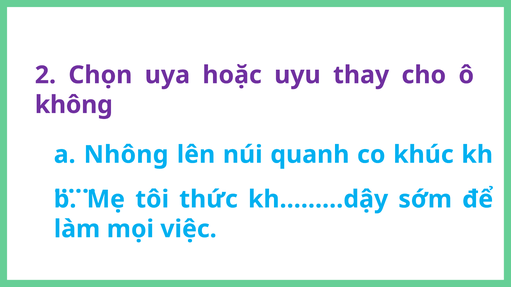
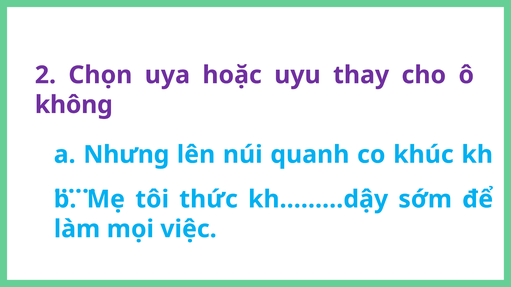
Nhông: Nhông -> Nhưng
